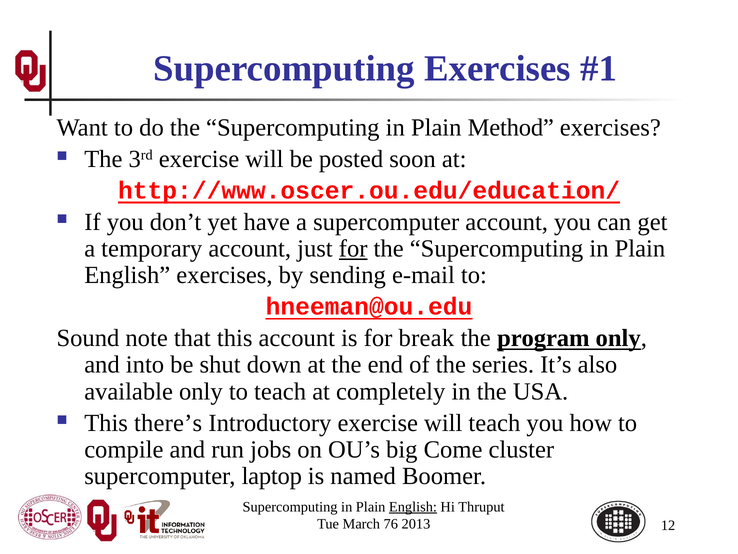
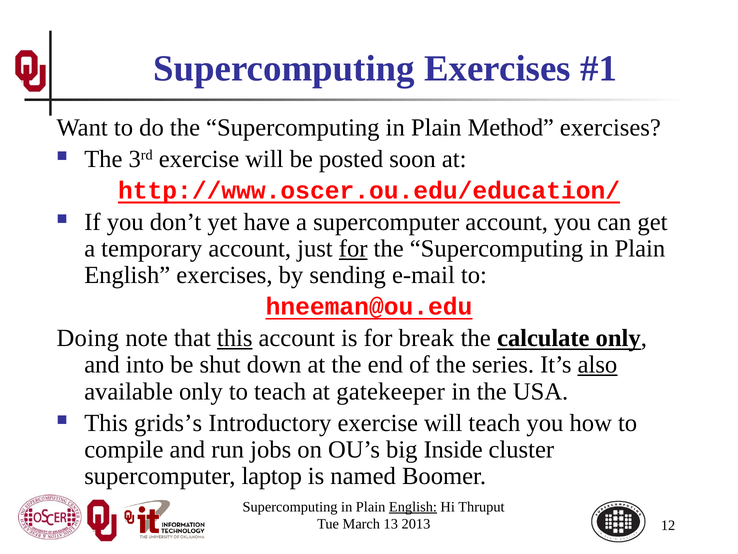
Sound: Sound -> Doing
this at (235, 338) underline: none -> present
program: program -> calculate
also underline: none -> present
completely: completely -> gatekeeper
there’s: there’s -> grids’s
Come: Come -> Inside
76: 76 -> 13
